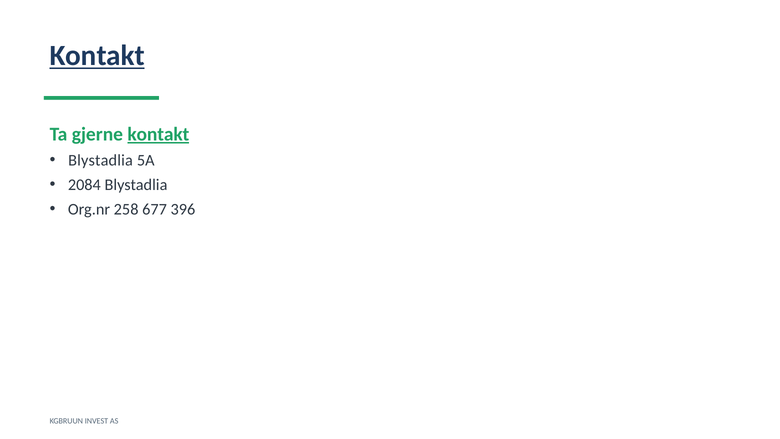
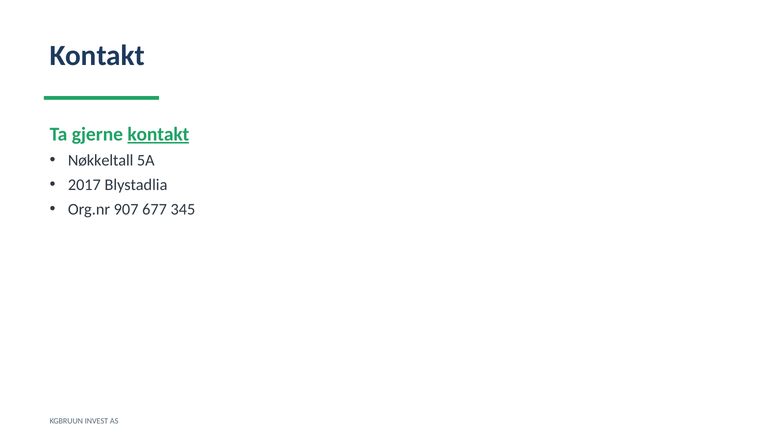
Kontakt at (97, 56) underline: present -> none
Blystadlia at (101, 160): Blystadlia -> Nøkkeltall
2084: 2084 -> 2017
258: 258 -> 907
396: 396 -> 345
